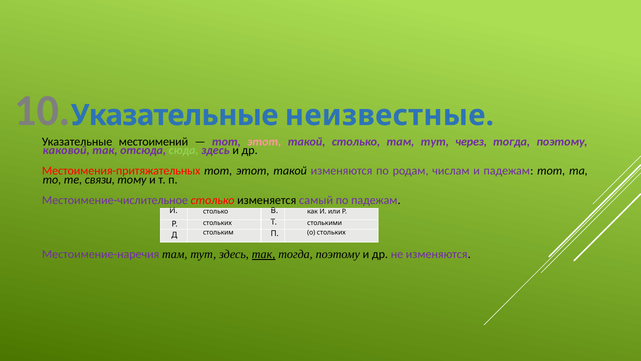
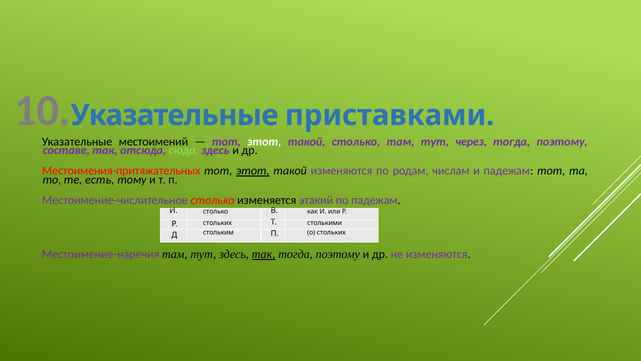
неизвестные: неизвестные -> приставками
этот at (264, 141) colour: pink -> white
каковой: каковой -> составе
этот at (253, 171) underline: none -> present
связи: связи -> есть
самый: самый -> этакий
